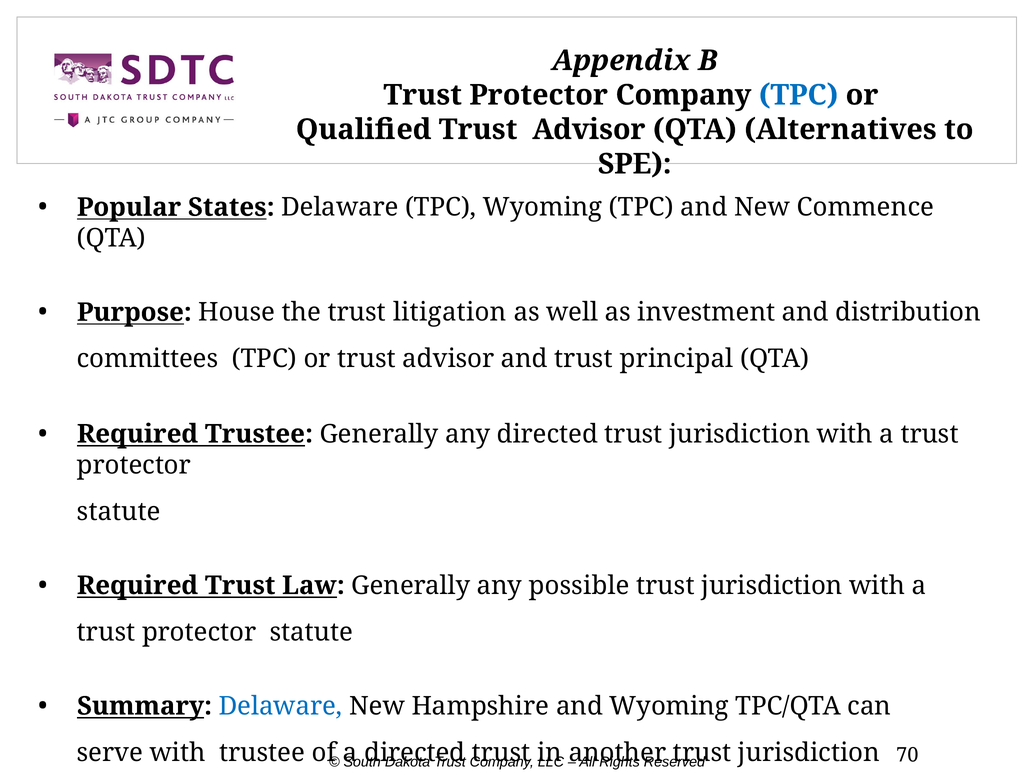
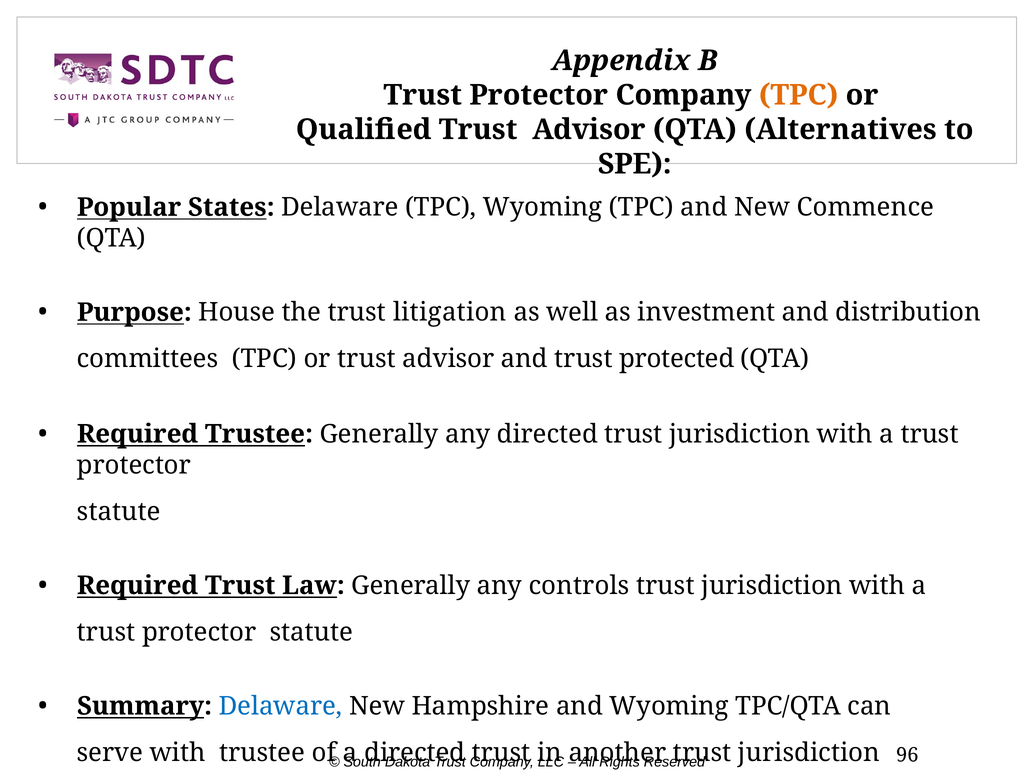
TPC at (799, 95) colour: blue -> orange
principal: principal -> protected
possible: possible -> controls
70: 70 -> 96
